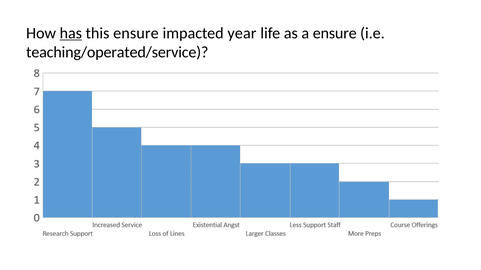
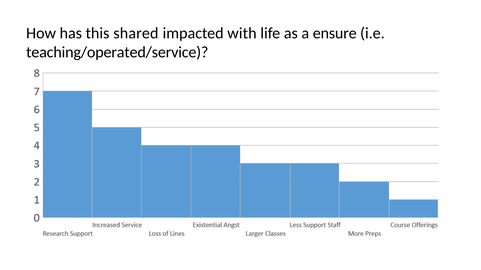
has underline: present -> none
this ensure: ensure -> shared
year: year -> with
